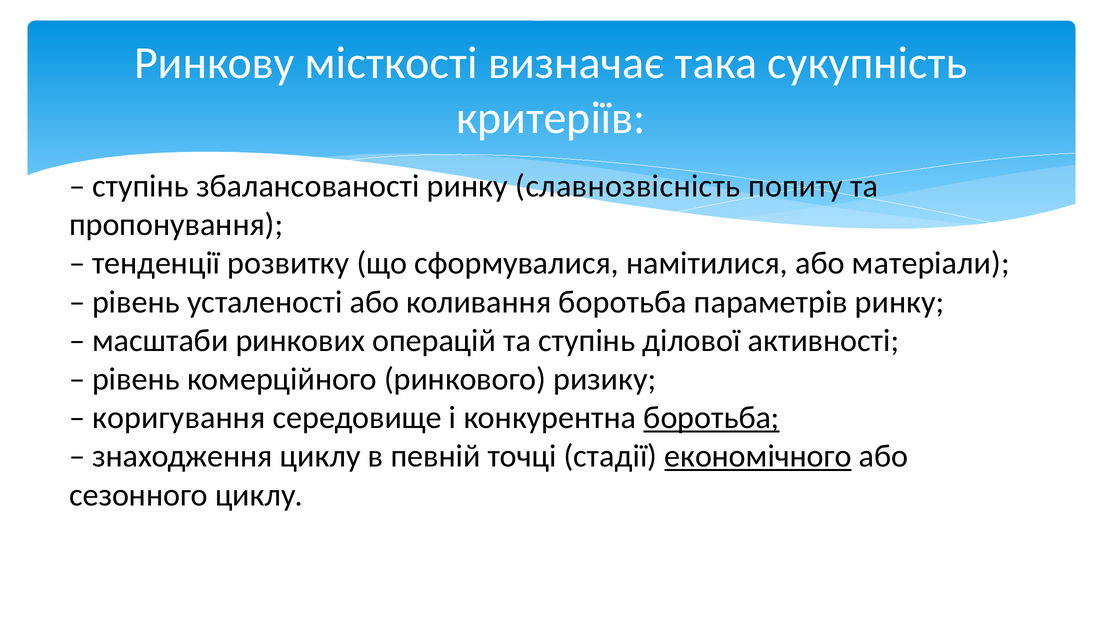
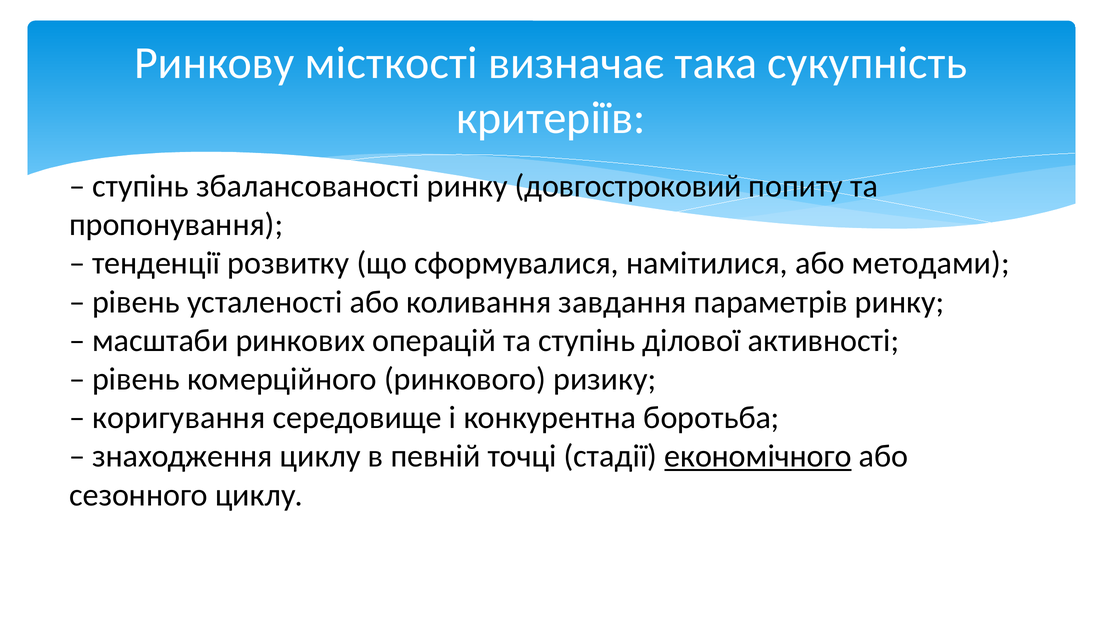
славнозвісність: славнозвісність -> довгостроковий
матеріали: матеріали -> методами
коливання боротьба: боротьба -> завдання
боротьба at (712, 418) underline: present -> none
